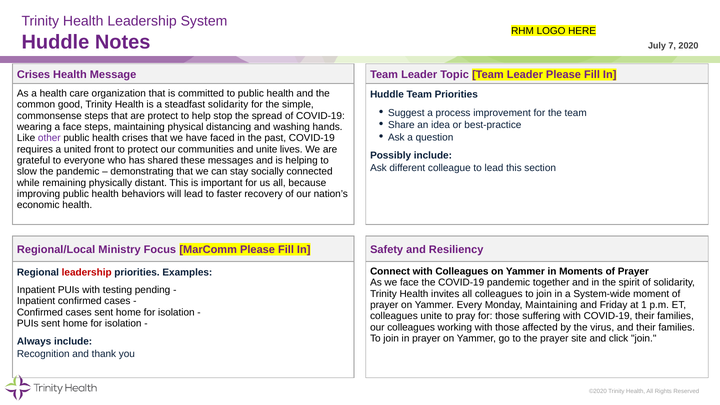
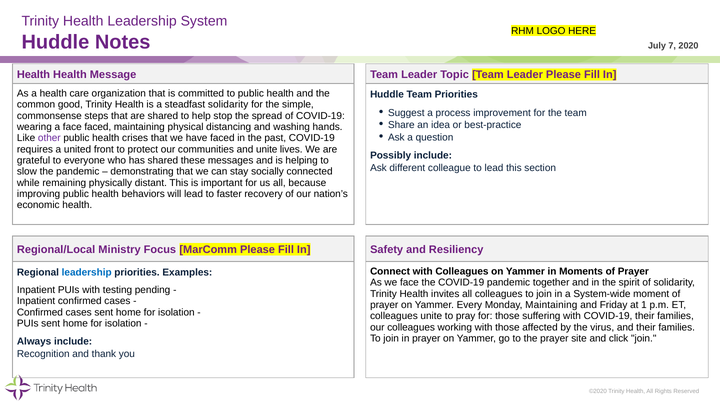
Crises at (34, 75): Crises -> Health
are protect: protect -> shared
face steps: steps -> faced
leadership at (87, 273) colour: red -> blue
